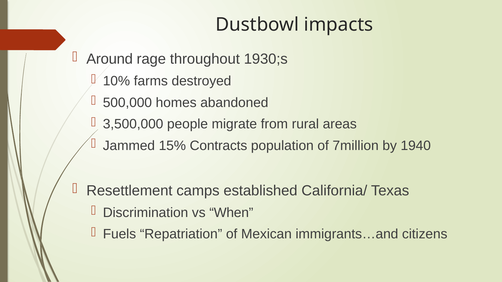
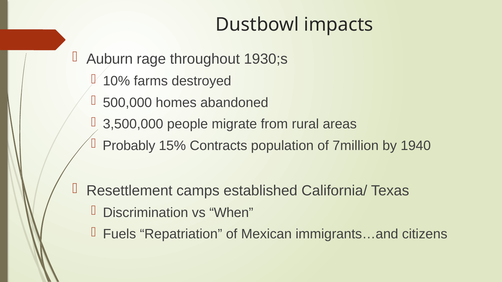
Around: Around -> Auburn
Jammed: Jammed -> Probably
